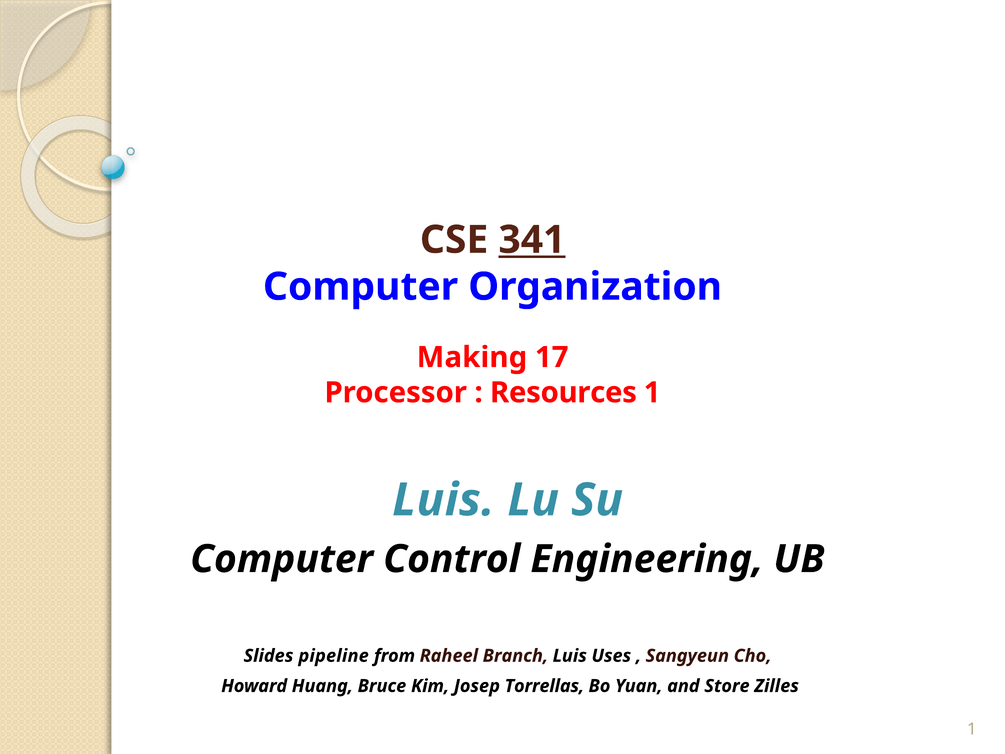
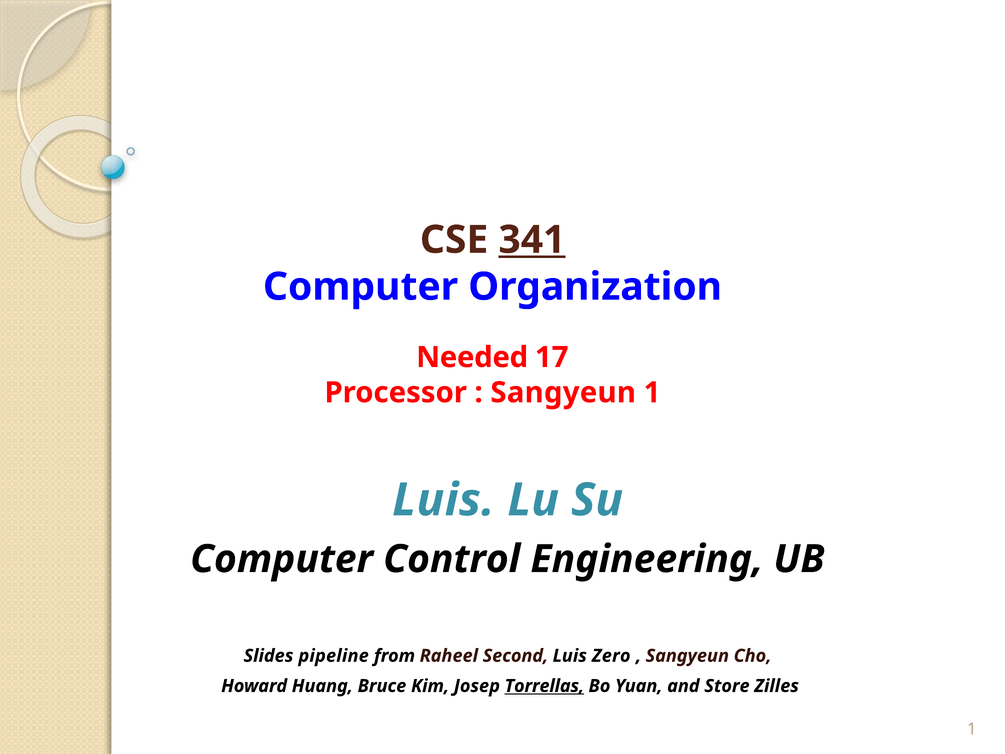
Making: Making -> Needed
Resources at (563, 392): Resources -> Sangyeun
Branch: Branch -> Second
Uses: Uses -> Zero
Torrellas underline: none -> present
